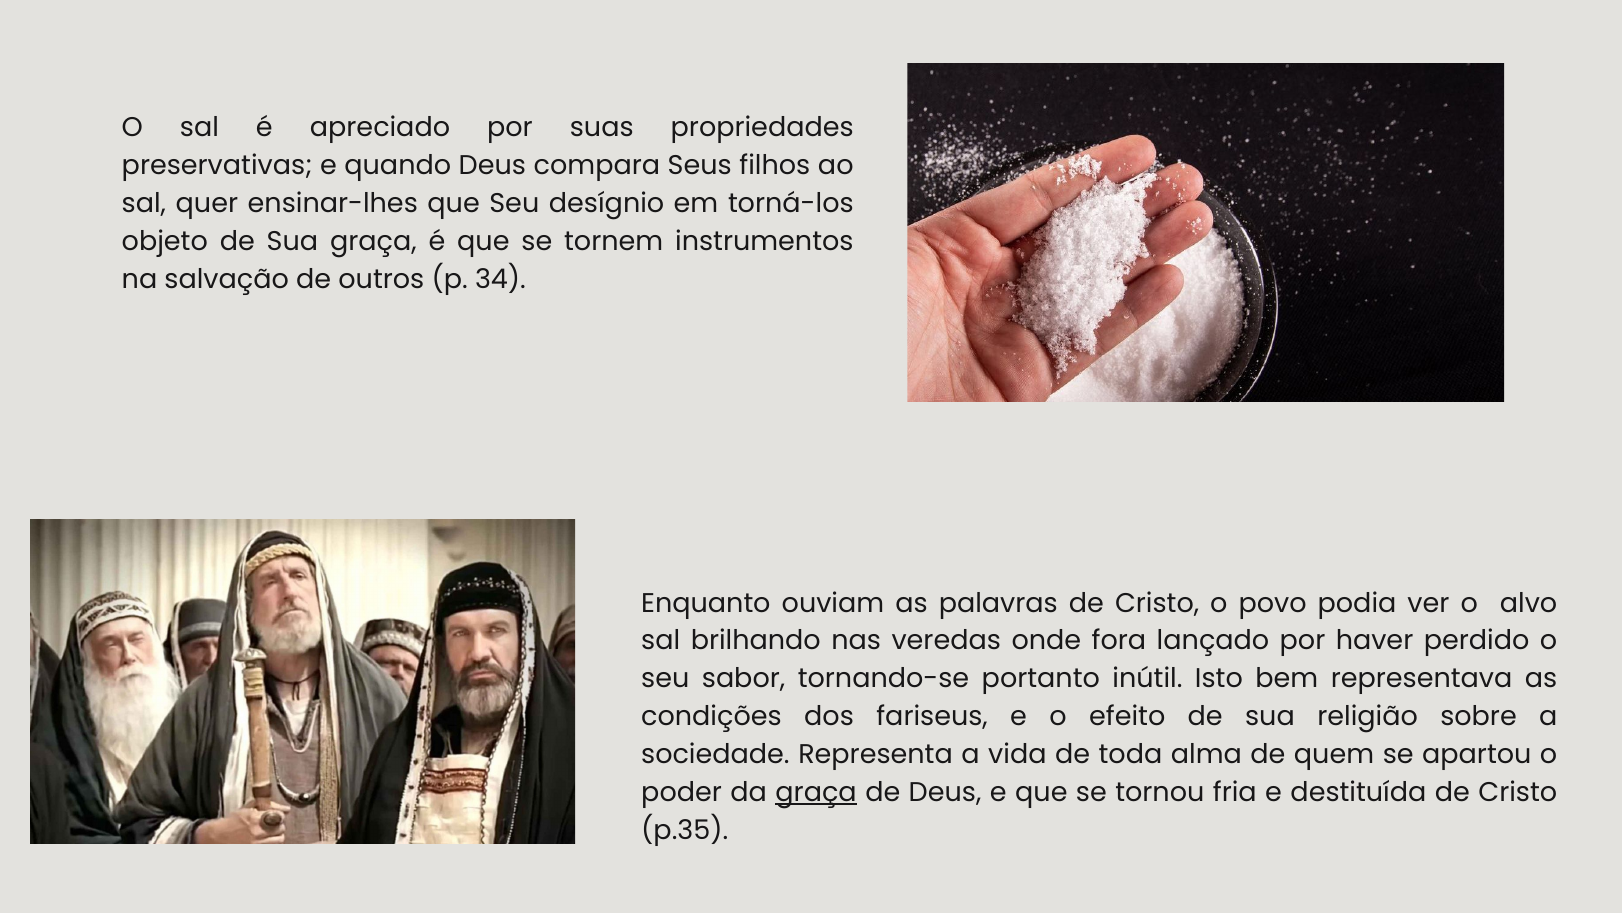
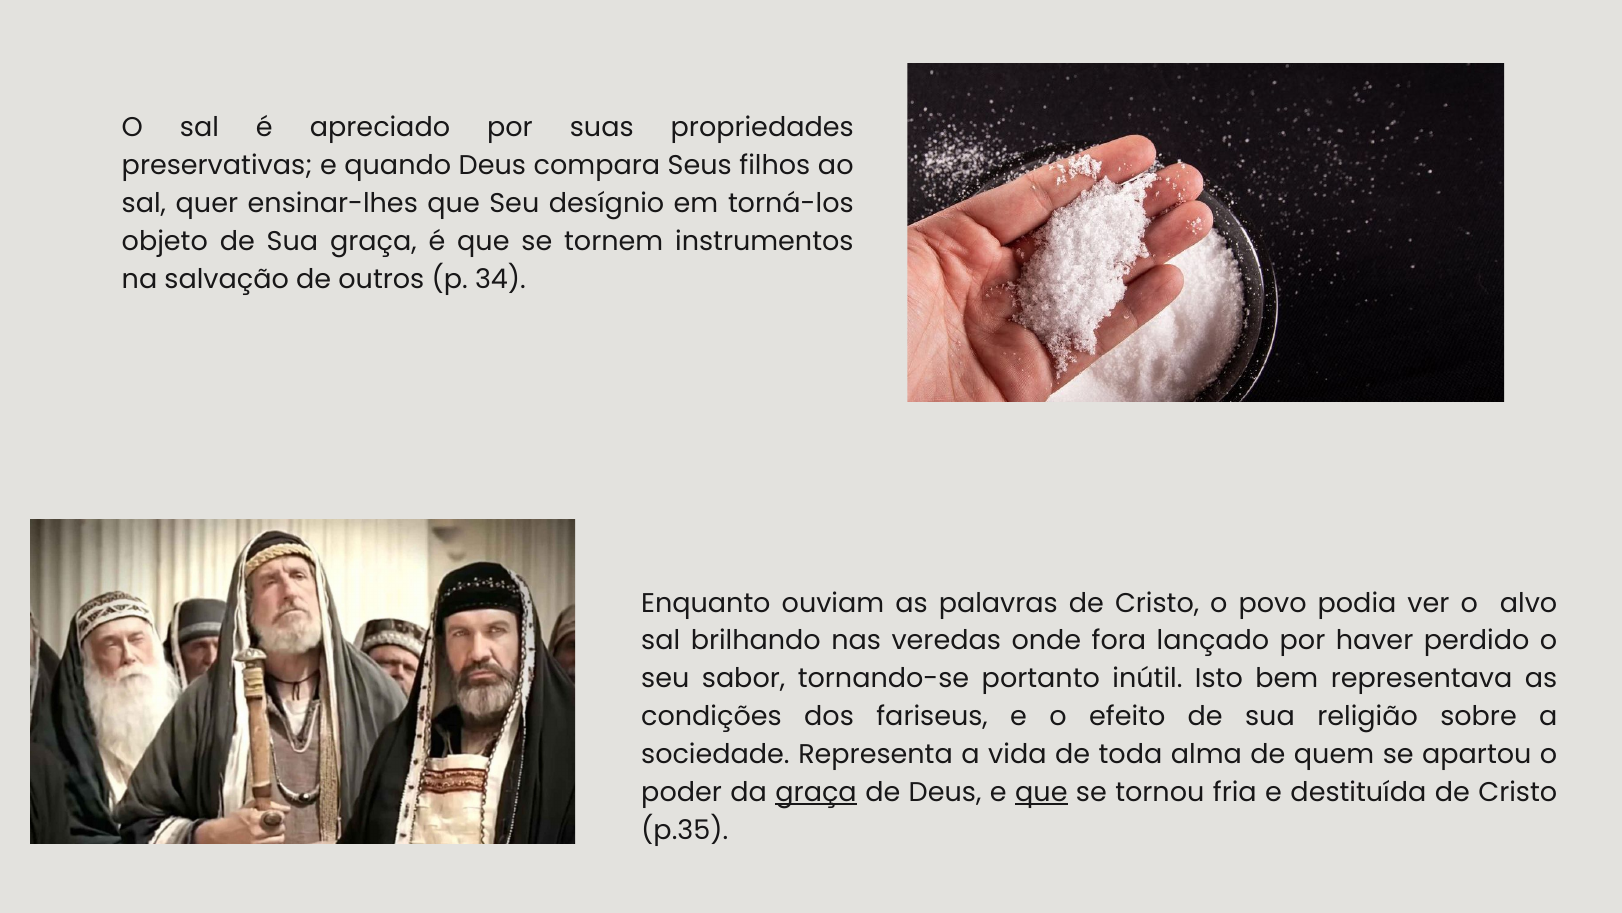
que at (1041, 792) underline: none -> present
